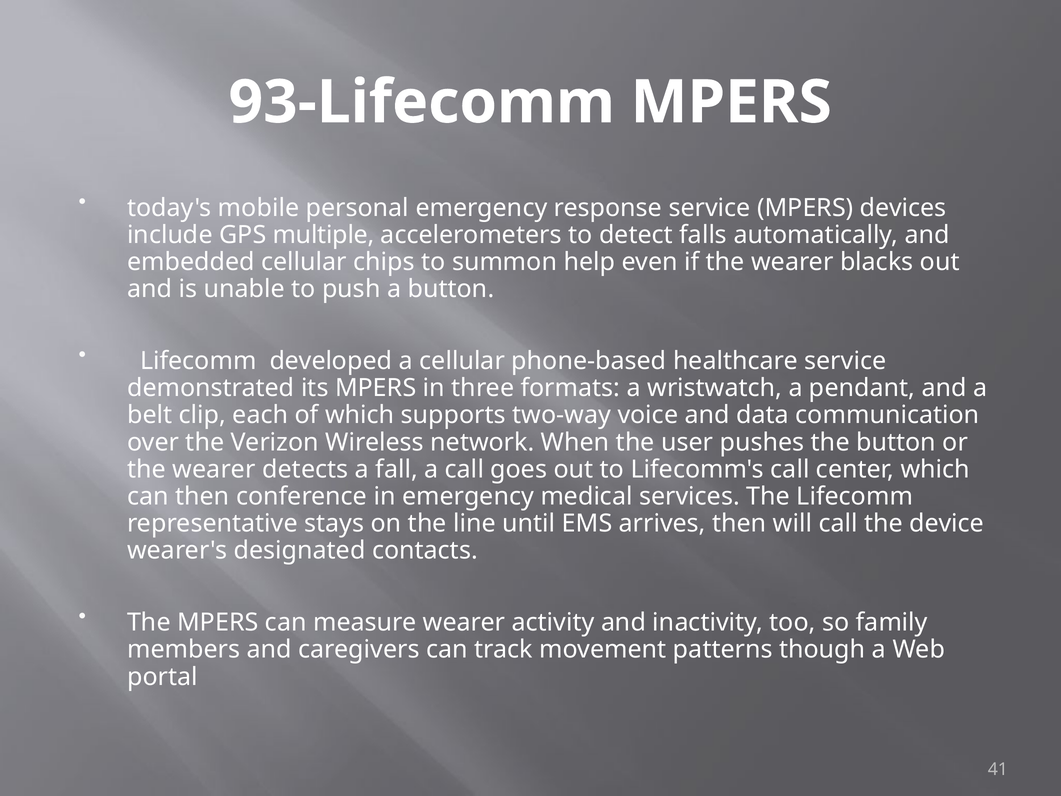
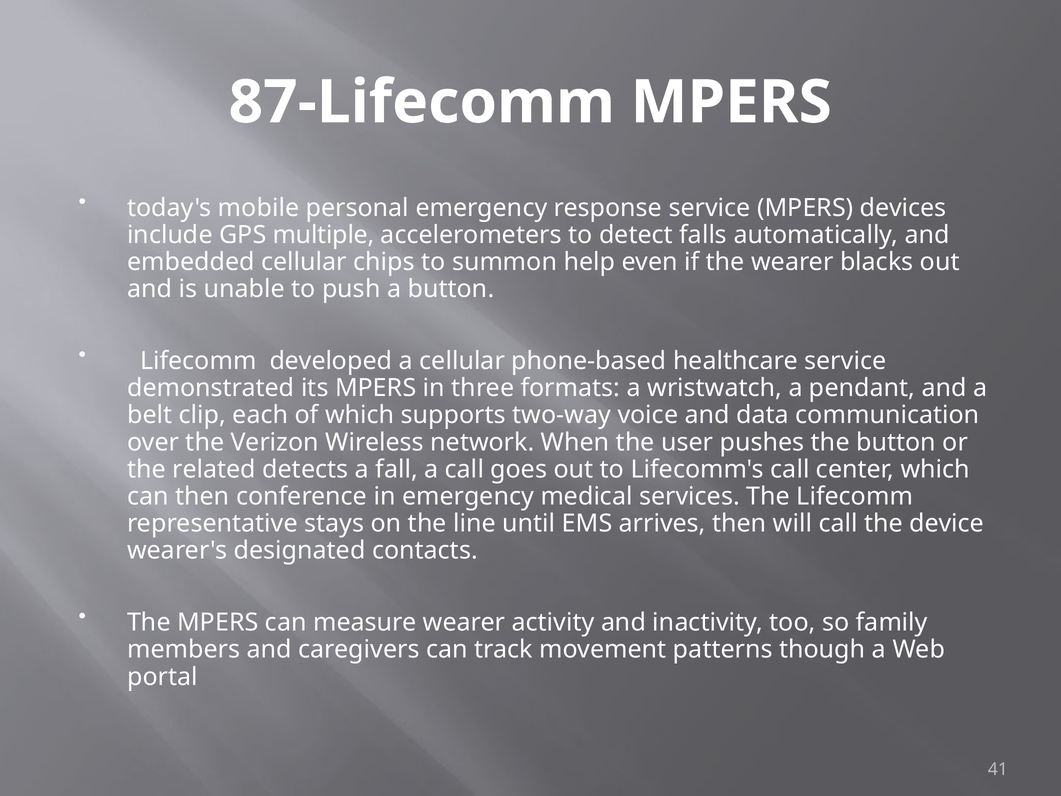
93-Lifecomm: 93-Lifecomm -> 87-Lifecomm
wearer at (214, 469): wearer -> related
